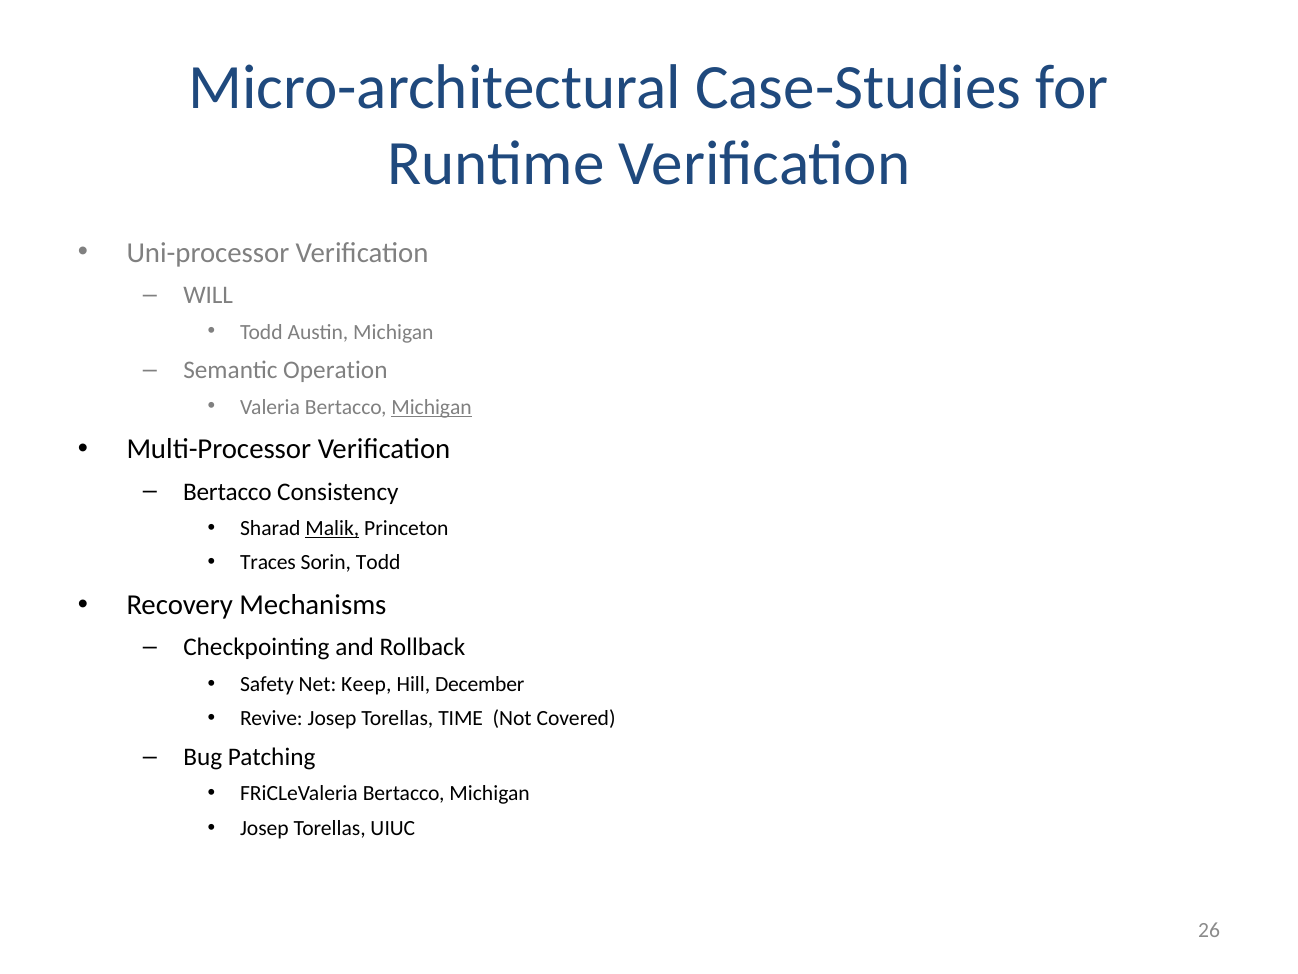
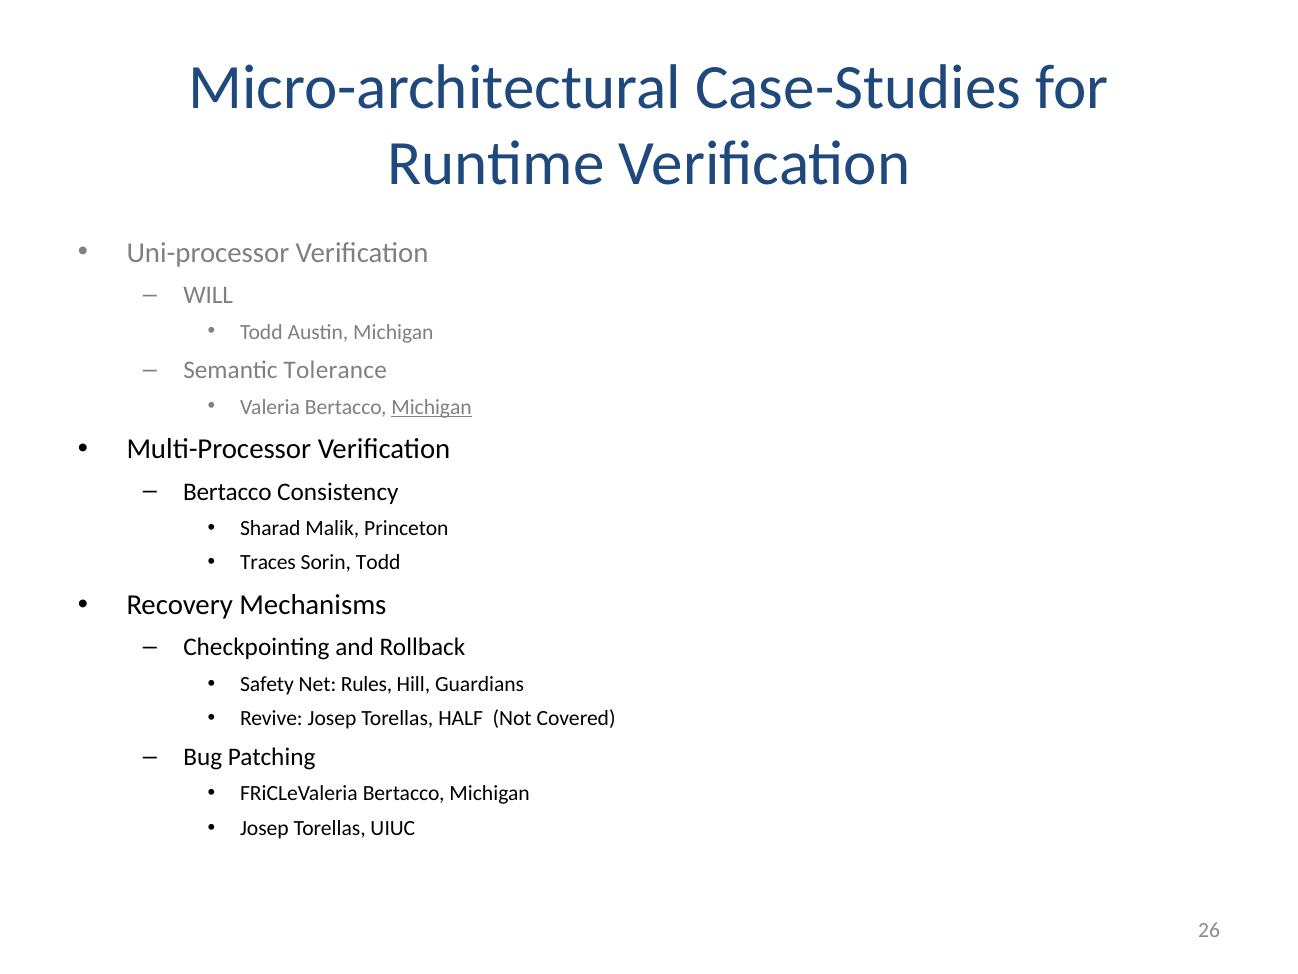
Operation: Operation -> Tolerance
Malik underline: present -> none
Keep: Keep -> Rules
December: December -> Guardians
TIME: TIME -> HALF
